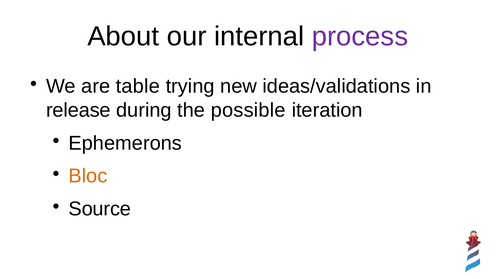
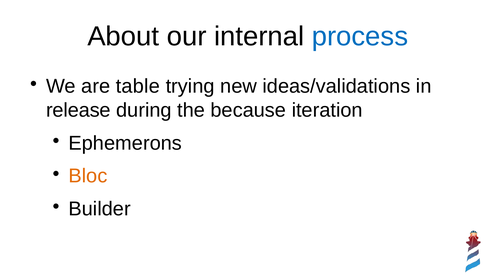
process colour: purple -> blue
possible: possible -> because
Source: Source -> Builder
